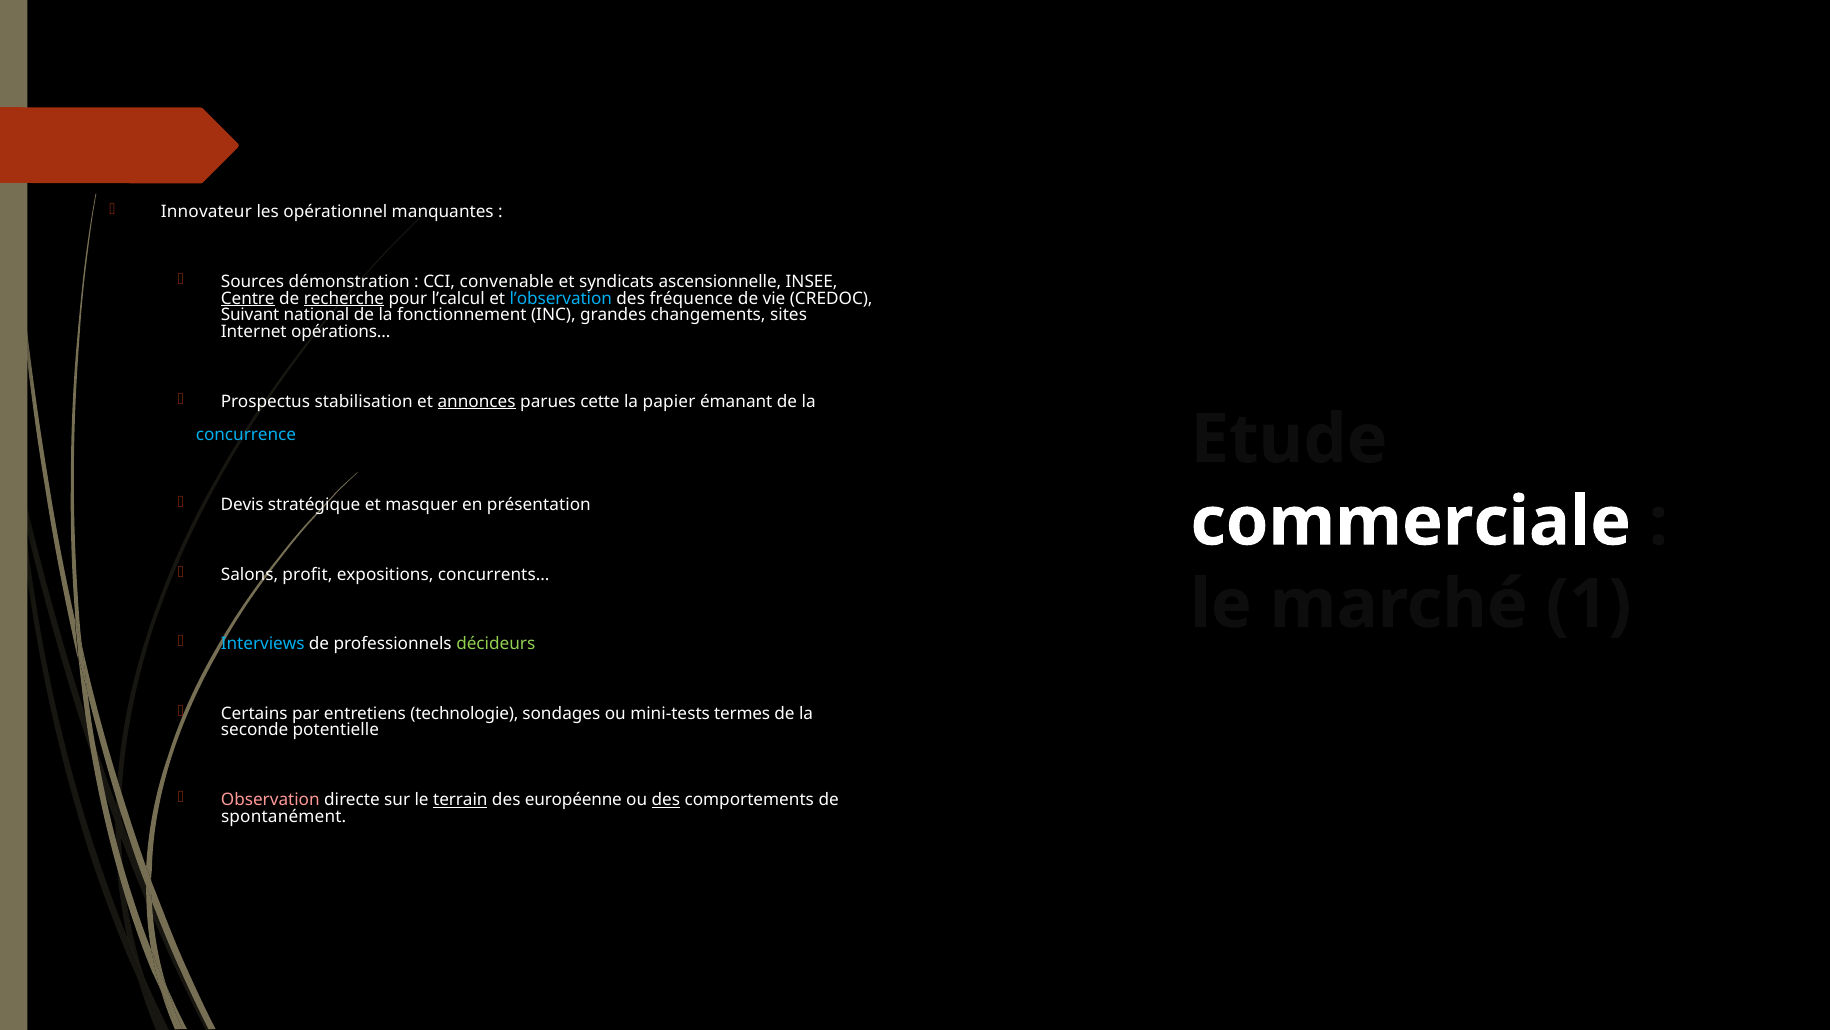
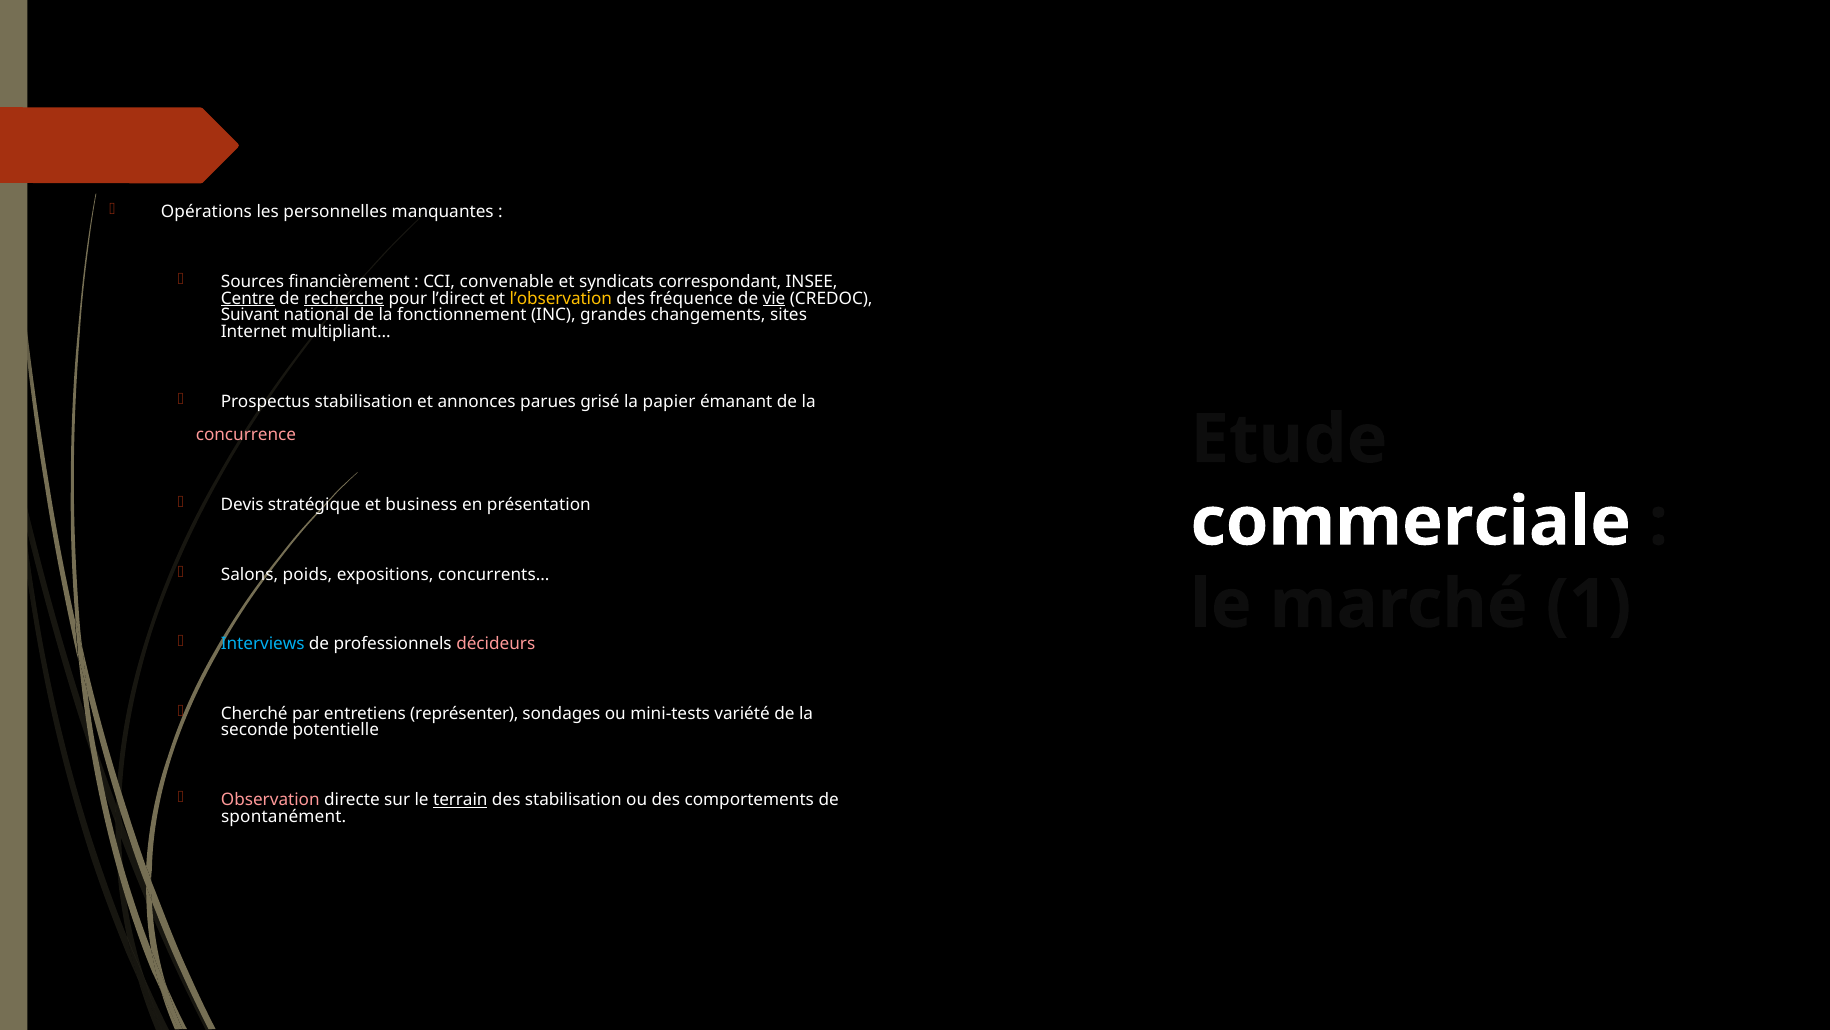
Innovateur: Innovateur -> Opérations
opérationnel: opérationnel -> personnelles
démonstration: démonstration -> financièrement
ascensionnelle: ascensionnelle -> correspondant
l’calcul: l’calcul -> l’direct
l’observation colour: light blue -> yellow
vie underline: none -> present
opérations…: opérations… -> multipliant…
annonces underline: present -> none
cette: cette -> grisé
concurrence colour: light blue -> pink
masquer: masquer -> business
profit: profit -> poids
décideurs colour: light green -> pink
Certains: Certains -> Cherché
technologie: technologie -> représenter
termes: termes -> variété
des européenne: européenne -> stabilisation
des at (666, 799) underline: present -> none
